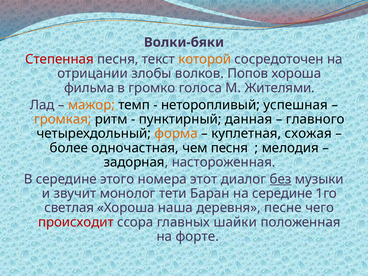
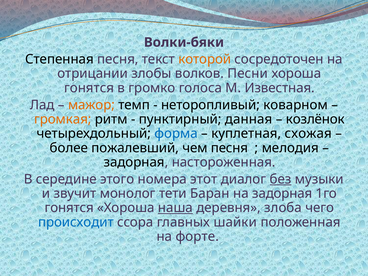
Степенная colour: red -> black
Попов: Попов -> Песни
фильма at (89, 88): фильма -> гонятся
Жителями: Жителями -> Известная
успешная: успешная -> коварном
главного: главного -> козлёнок
форма colour: orange -> blue
одночастная: одночастная -> пожалевший
на середине: середине -> задорная
светлая at (69, 208): светлая -> гонятся
наша underline: none -> present
песне: песне -> злоба
происходит colour: red -> blue
